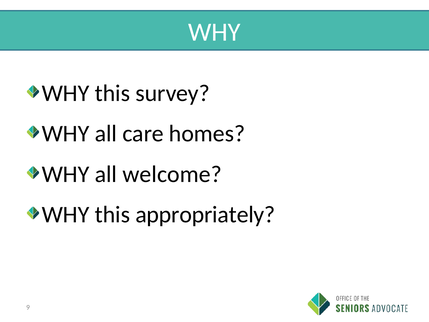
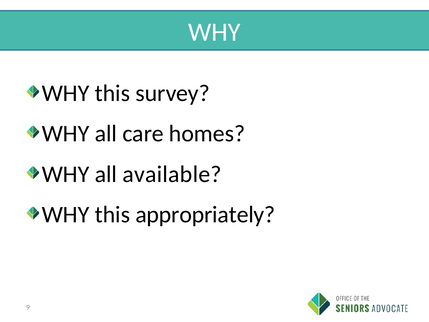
welcome: welcome -> available
